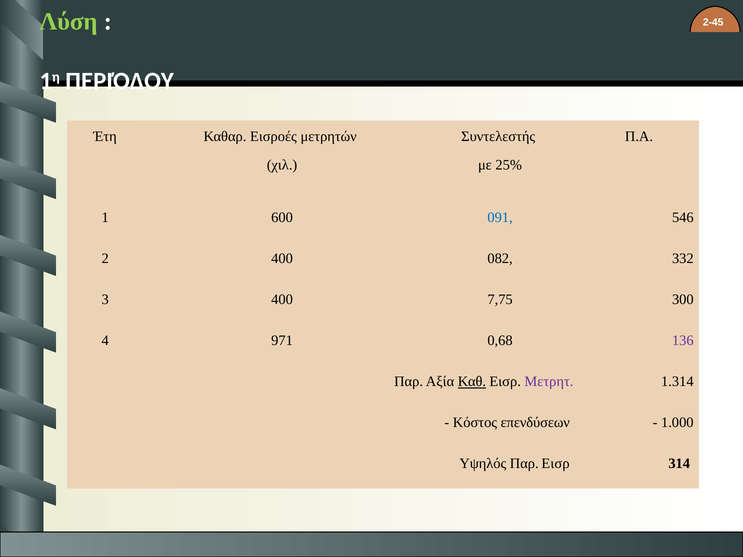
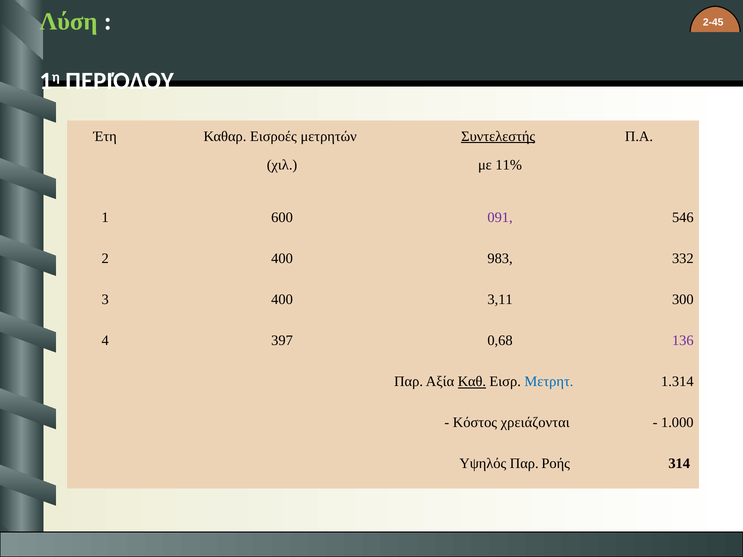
Συντελεστής underline: none -> present
25%: 25% -> 11%
091 colour: blue -> purple
082: 082 -> 983
7,75: 7,75 -> 3,11
971: 971 -> 397
Μετρητ colour: purple -> blue
επενδύσεων: επενδύσεων -> χρειάζονται
Παρ Εισρ: Εισρ -> Ροής
